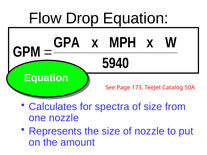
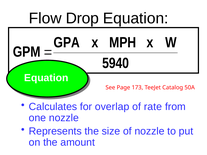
spectra: spectra -> overlap
of size: size -> rate
